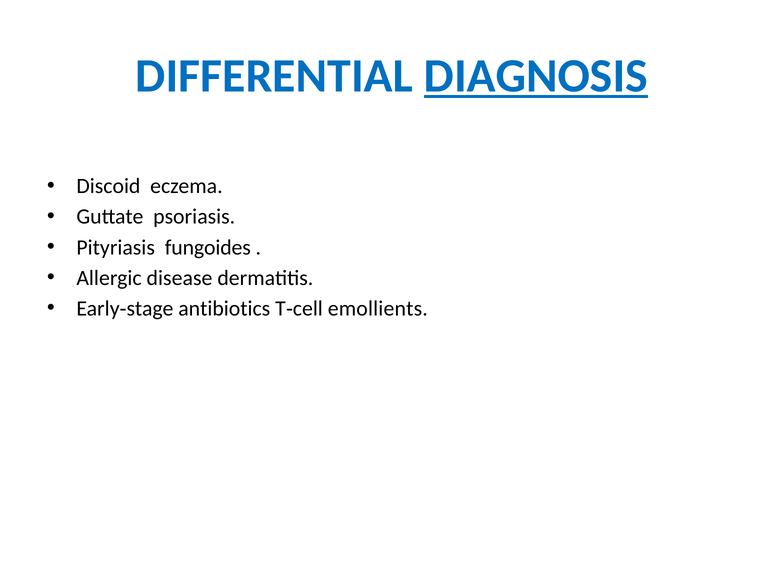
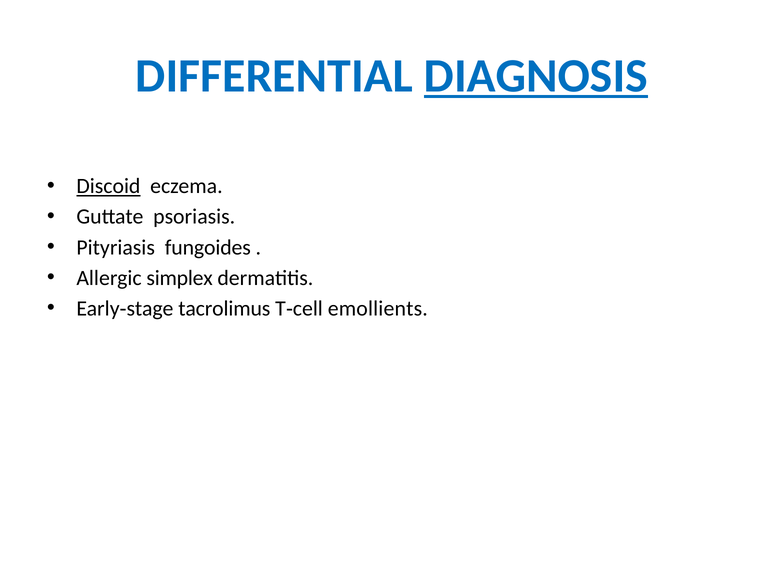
Discoid underline: none -> present
disease: disease -> simplex
antibiotics: antibiotics -> tacrolimus
